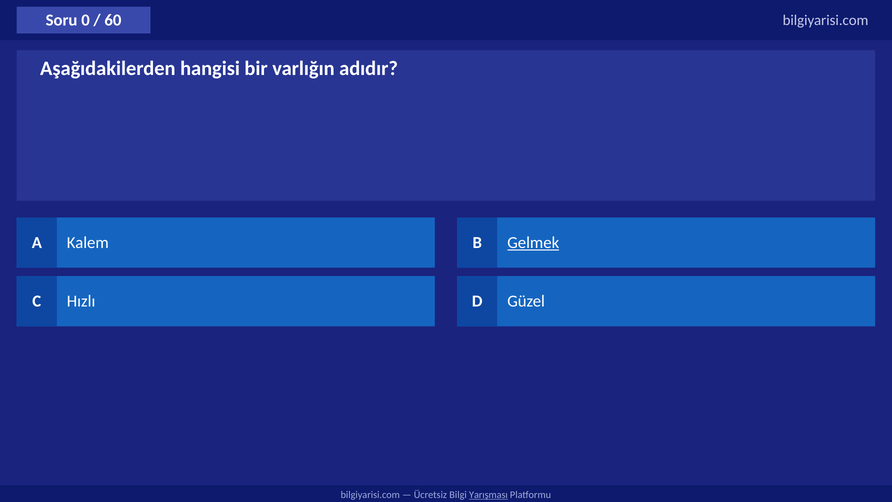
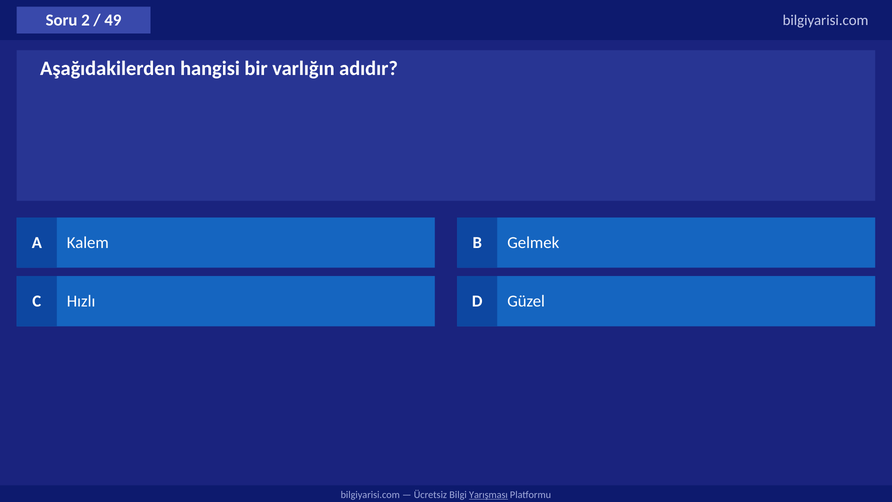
0: 0 -> 2
60: 60 -> 49
Gelmek underline: present -> none
